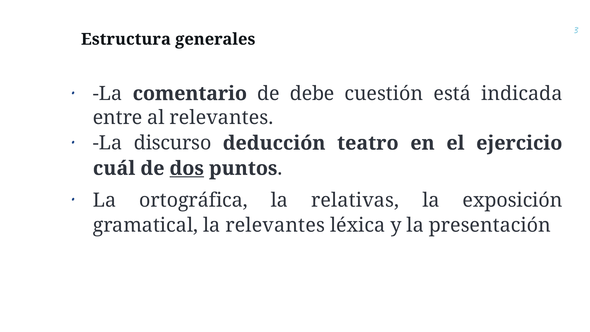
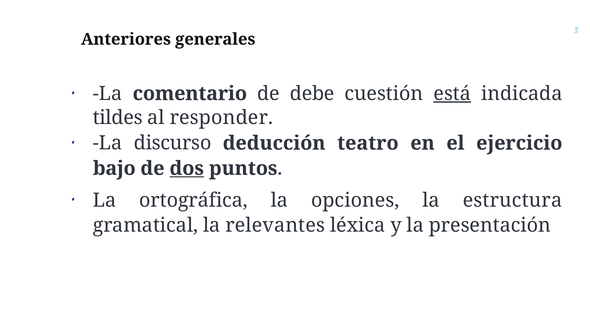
Estructura: Estructura -> Anteriores
está underline: none -> present
entre: entre -> tildes
al relevantes: relevantes -> responder
cuál: cuál -> bajo
relativas: relativas -> opciones
exposición: exposición -> estructura
